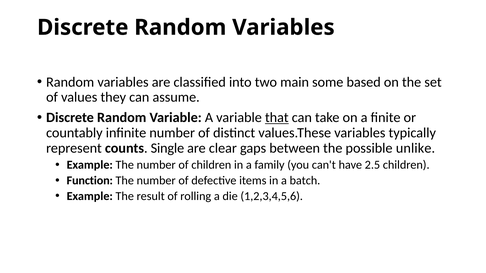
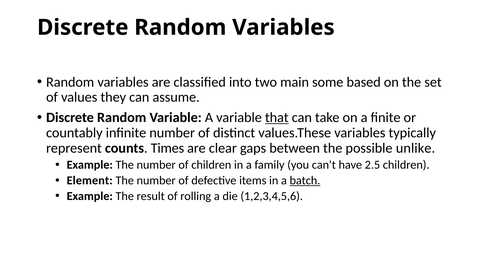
Single: Single -> Times
Function: Function -> Element
batch underline: none -> present
